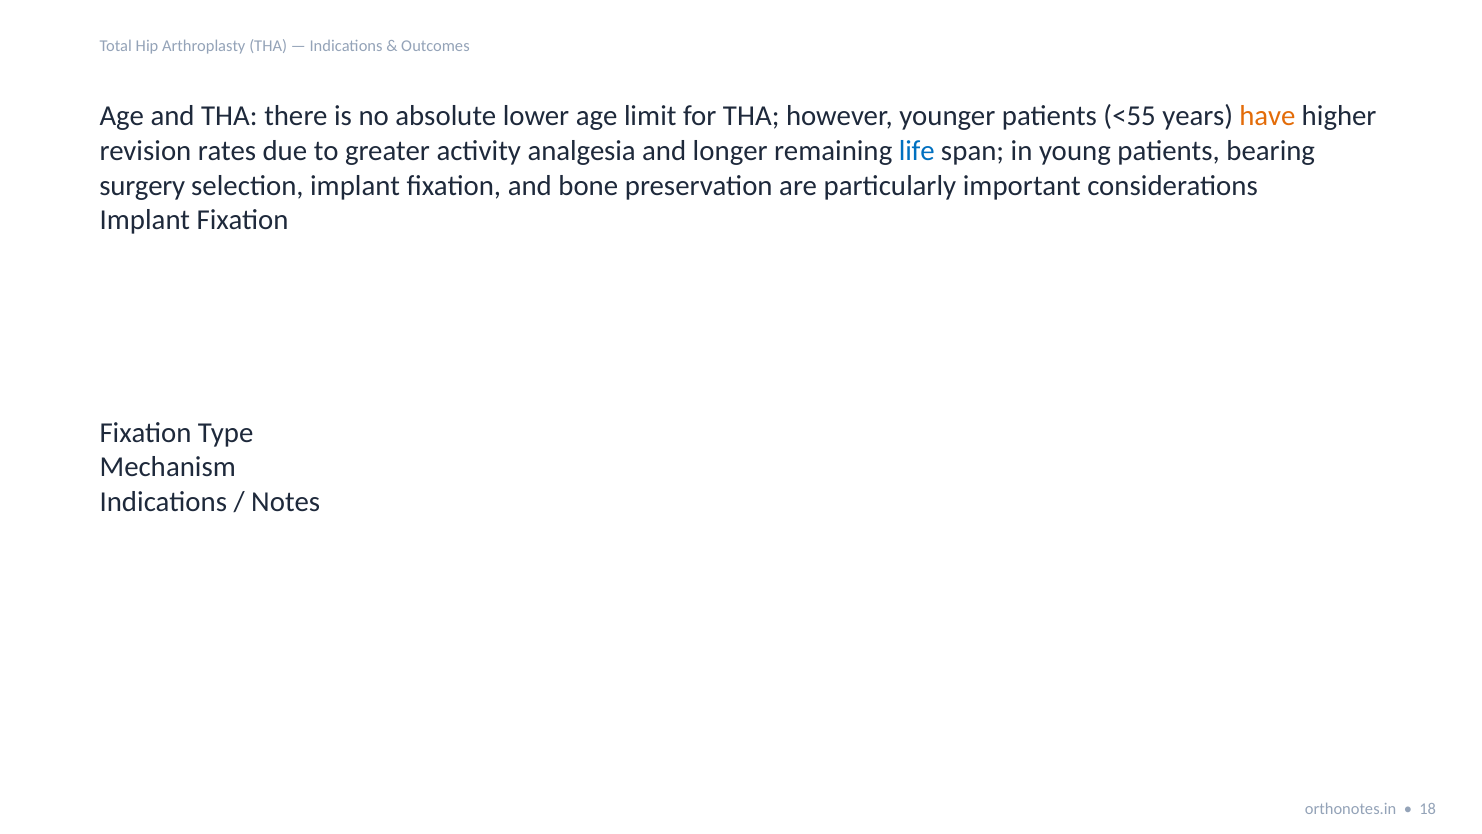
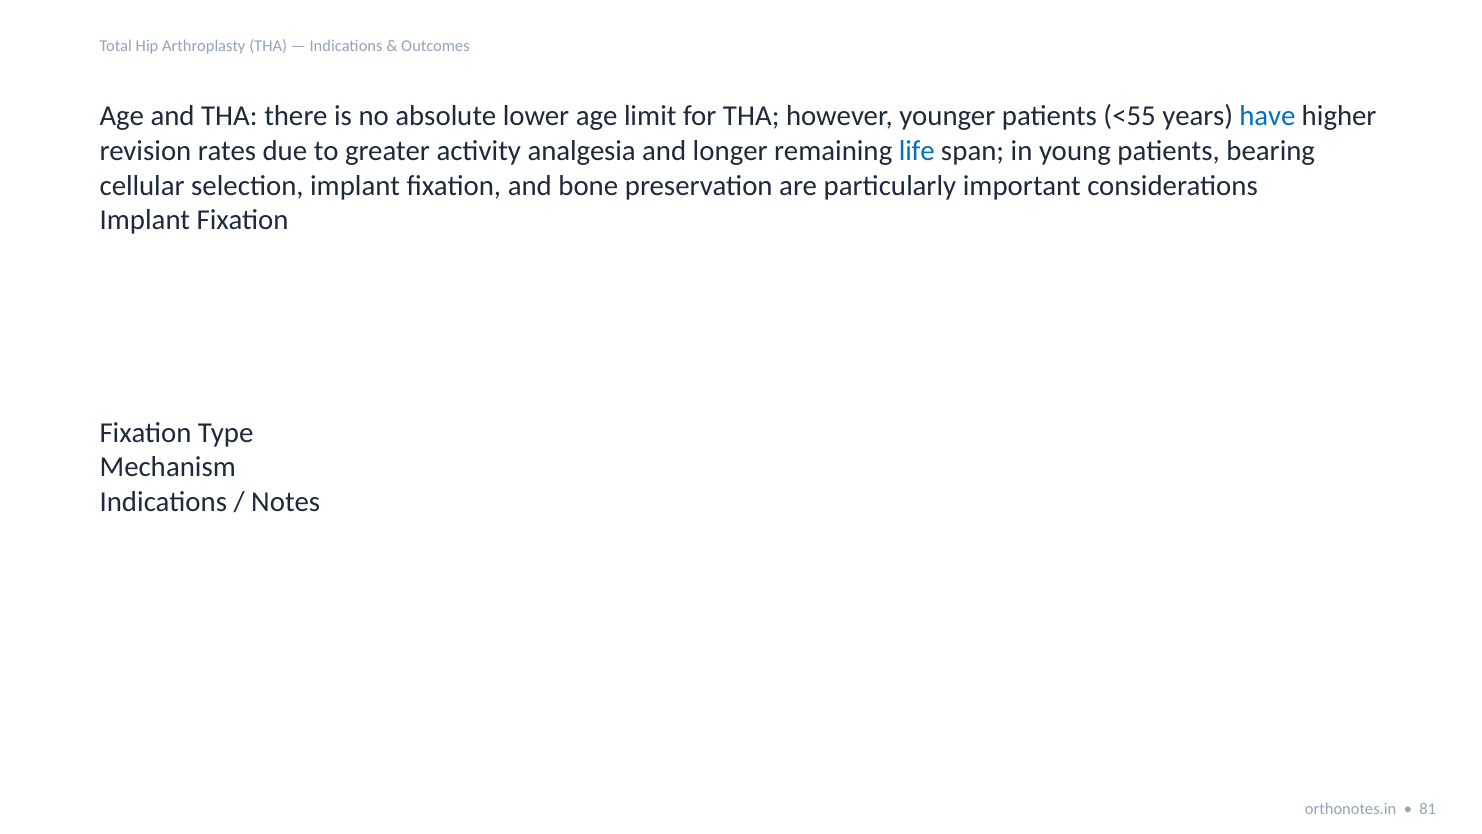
have colour: orange -> blue
surgery: surgery -> cellular
18: 18 -> 81
